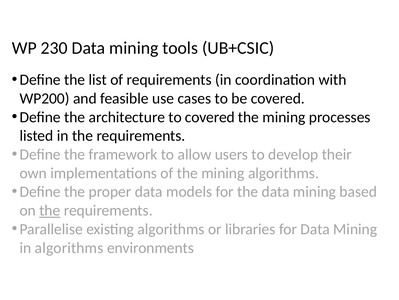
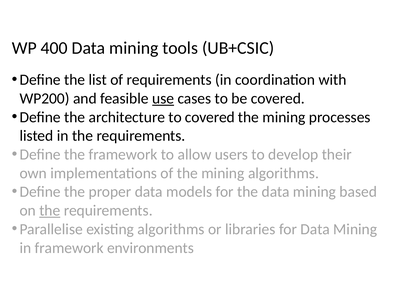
230: 230 -> 400
use underline: none -> present
in algorithms: algorithms -> framework
